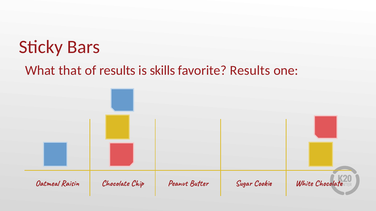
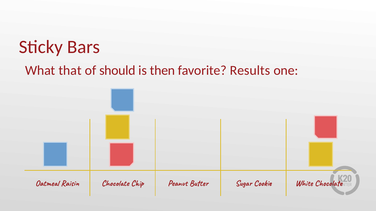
of results: results -> should
skills: skills -> then
